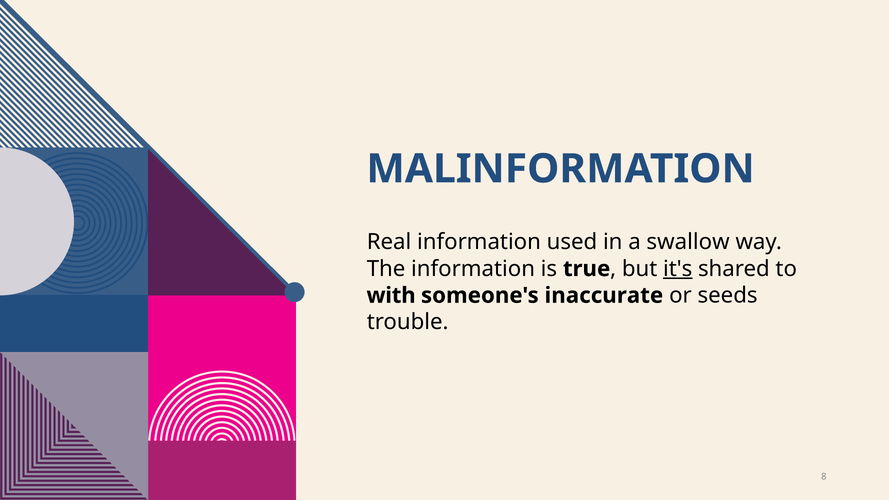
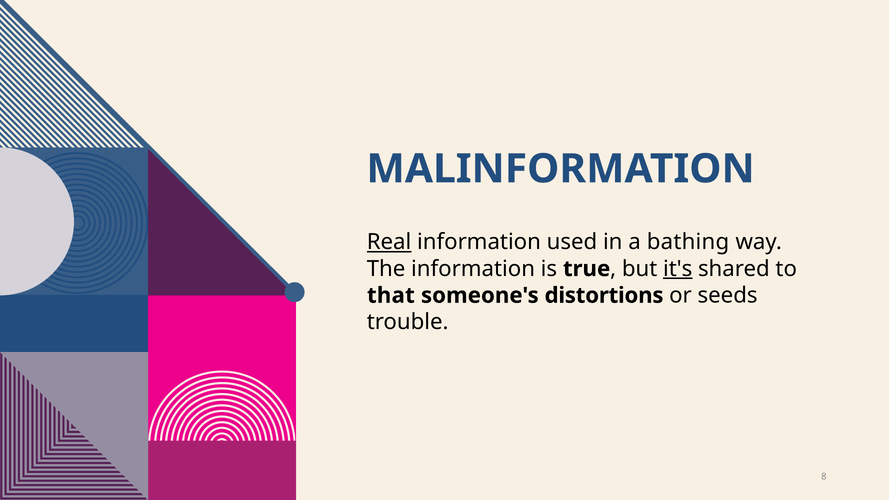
Real underline: none -> present
swallow: swallow -> bathing
with: with -> that
inaccurate: inaccurate -> distortions
